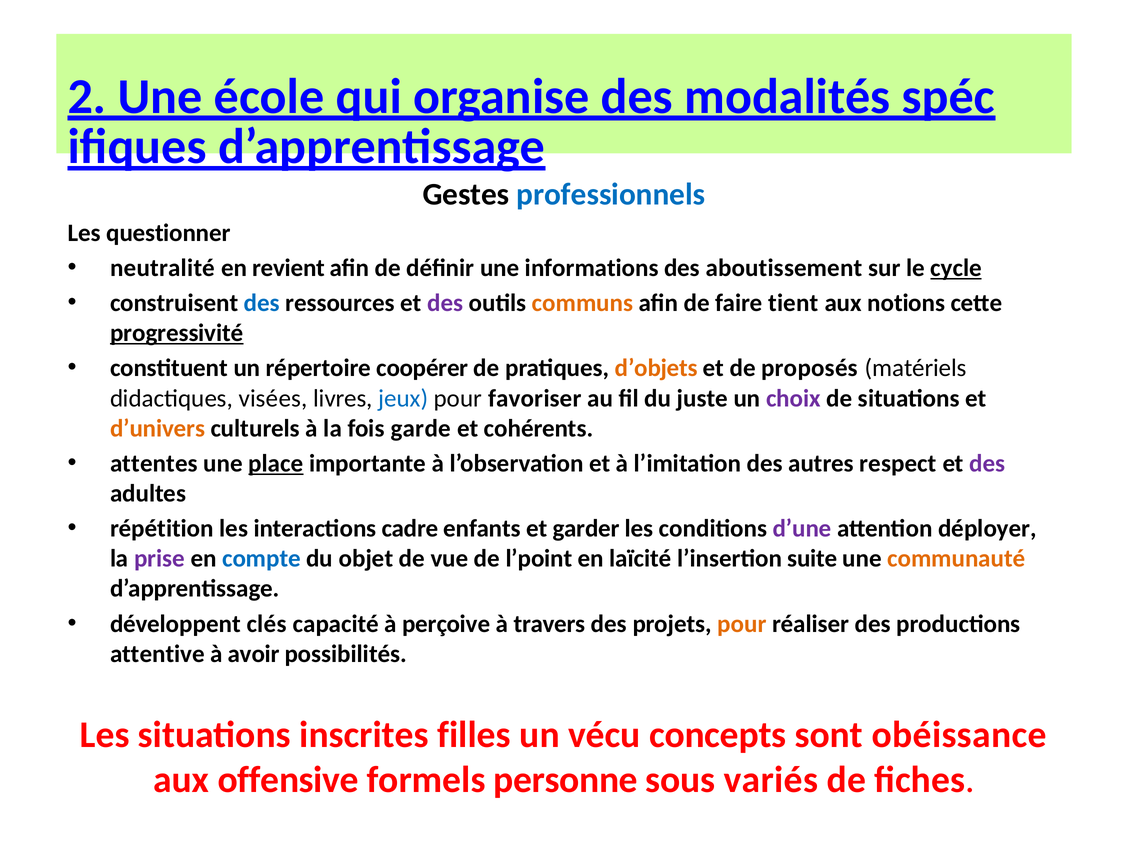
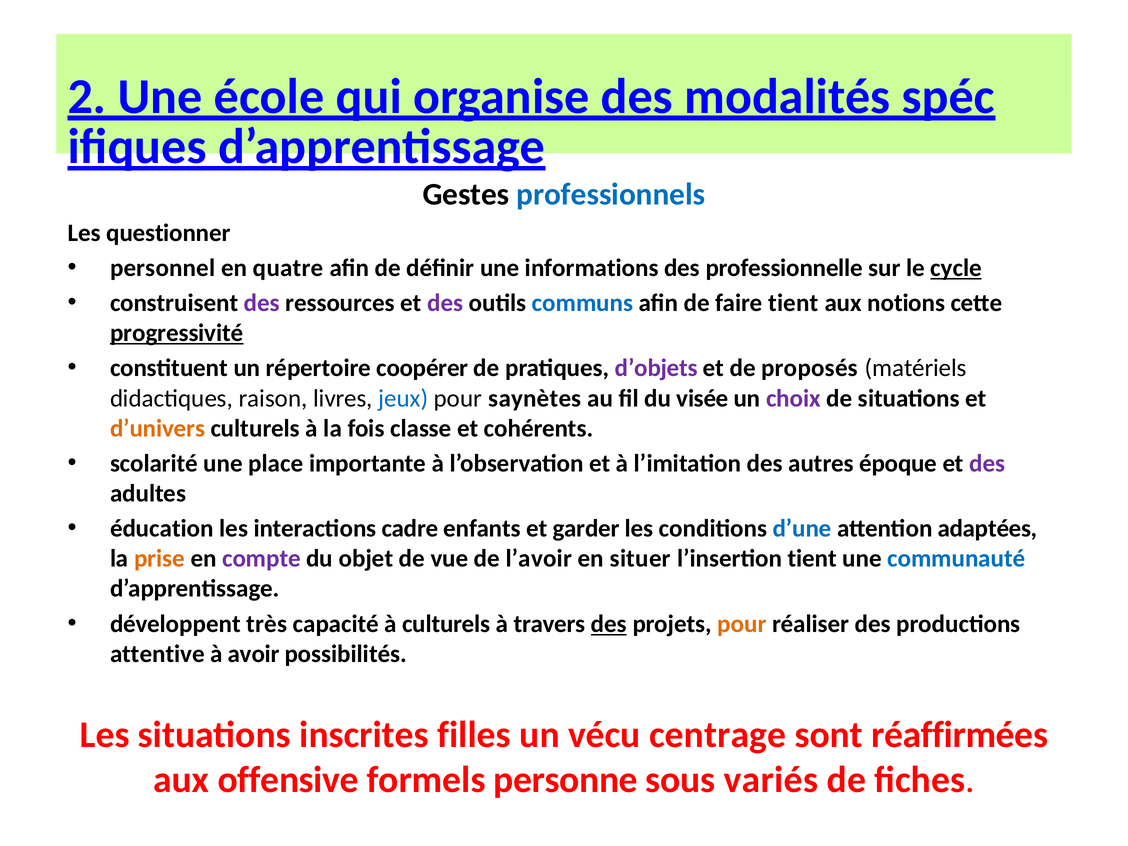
neutralité: neutralité -> personnel
revient: revient -> quatre
aboutissement: aboutissement -> professionnelle
des at (262, 303) colour: blue -> purple
communs colour: orange -> blue
d’objets colour: orange -> purple
visées: visées -> raison
favoriser: favoriser -> saynètes
juste: juste -> visée
garde: garde -> classe
attentes: attentes -> scolarité
place underline: present -> none
respect: respect -> époque
répétition: répétition -> éducation
d’une colour: purple -> blue
déployer: déployer -> adaptées
prise colour: purple -> orange
compte colour: blue -> purple
l’point: l’point -> l’avoir
laïcité: laïcité -> situer
l’insertion suite: suite -> tient
communauté colour: orange -> blue
clés: clés -> très
à perçoive: perçoive -> culturels
des at (609, 624) underline: none -> present
concepts: concepts -> centrage
obéissance: obéissance -> réaffirmées
